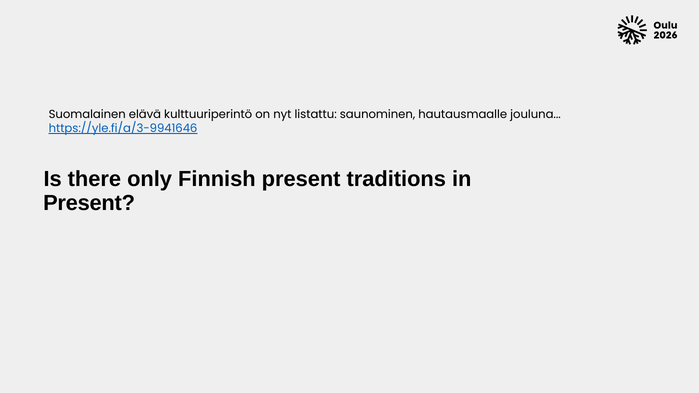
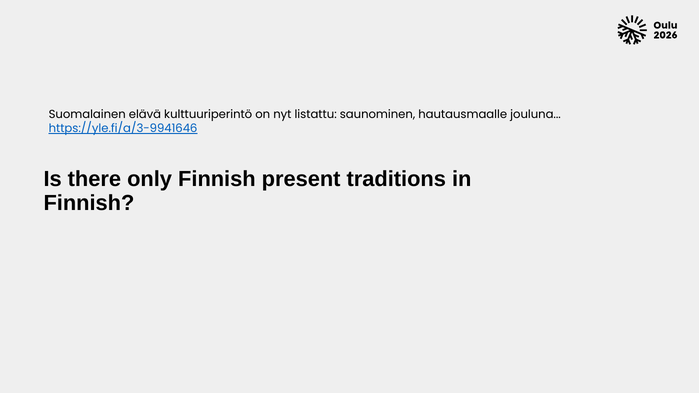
Present at (89, 203): Present -> Finnish
